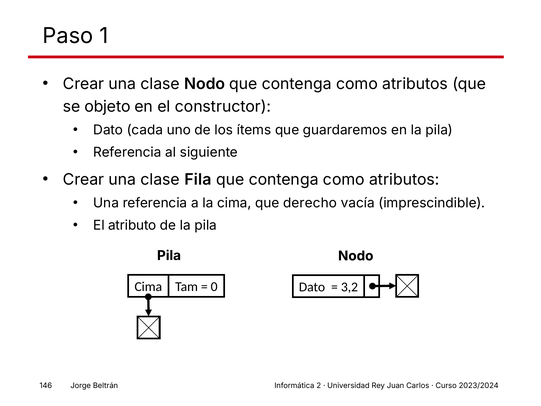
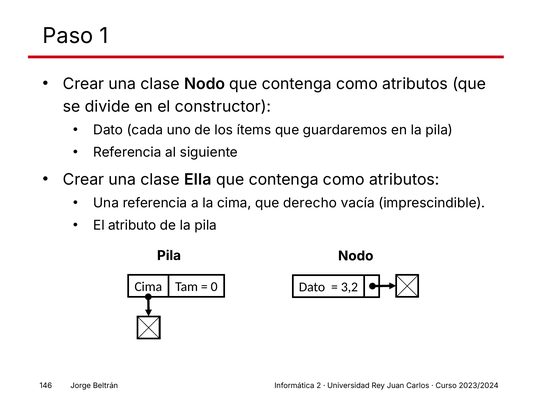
objeto: objeto -> divide
Fila: Fila -> Ella
